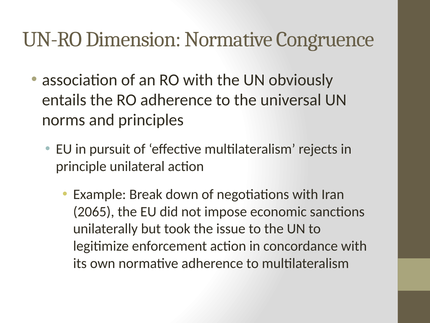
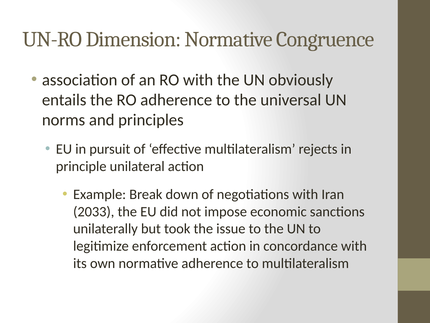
2065: 2065 -> 2033
